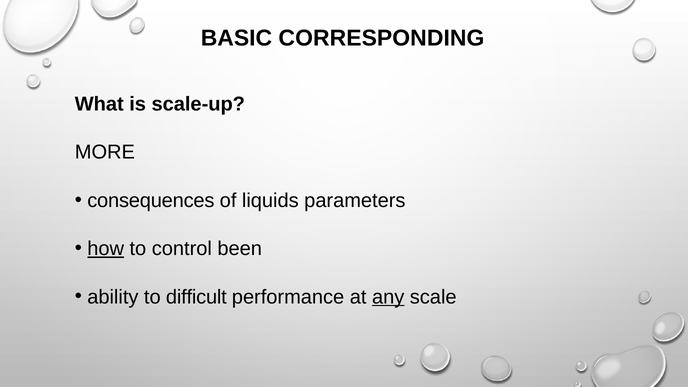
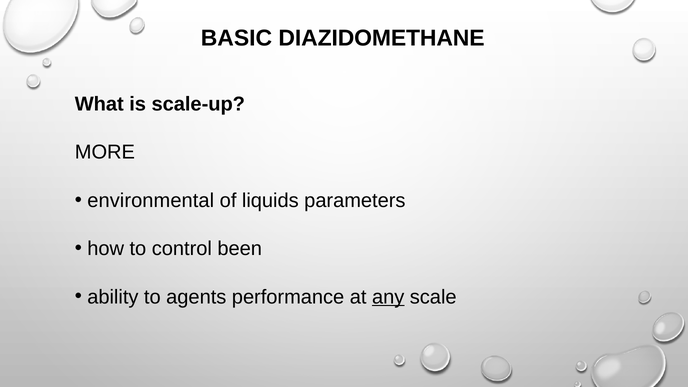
CORRESPONDING: CORRESPONDING -> DIAZIDOMETHANE
consequences: consequences -> environmental
how underline: present -> none
difficult: difficult -> agents
